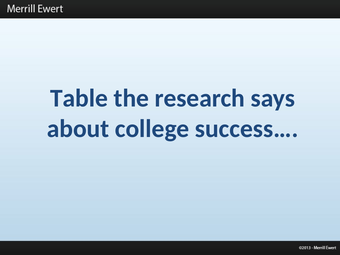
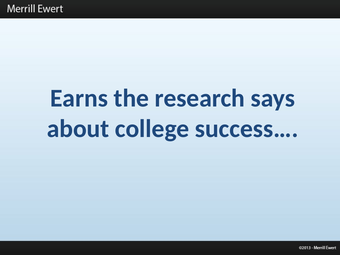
Table: Table -> Earns
